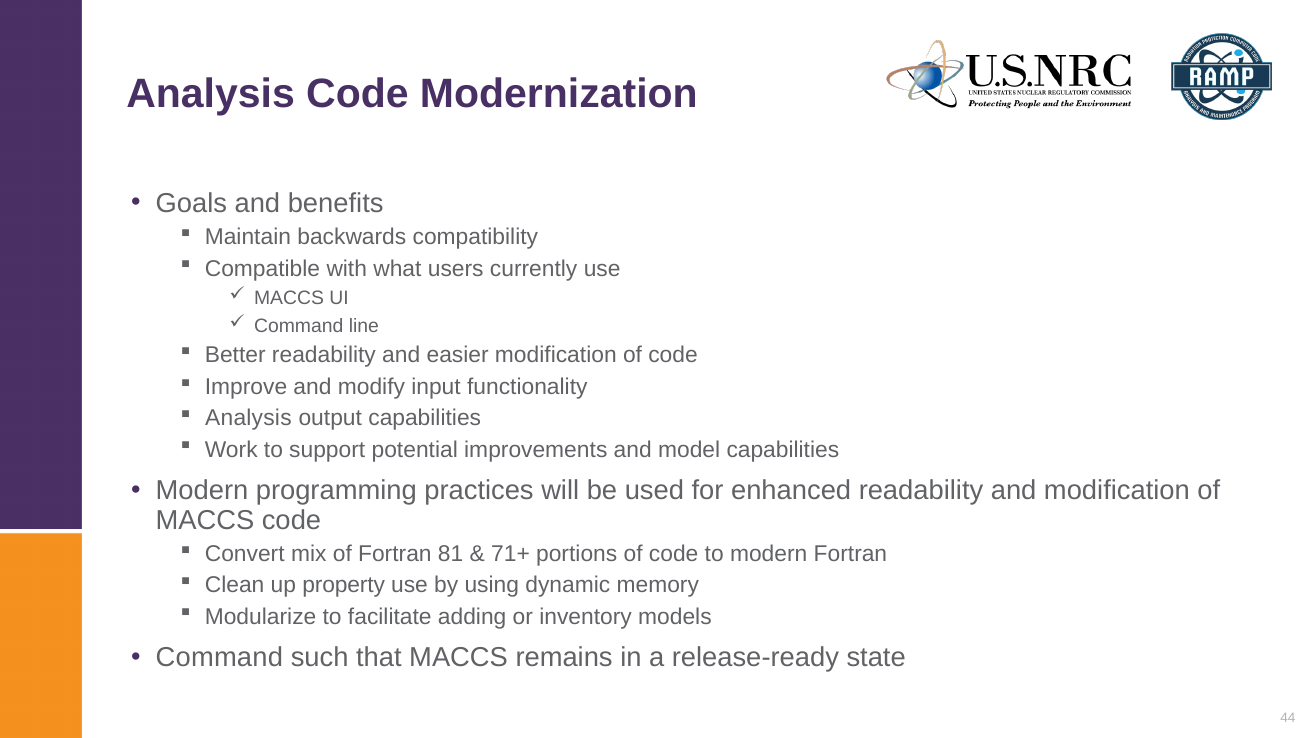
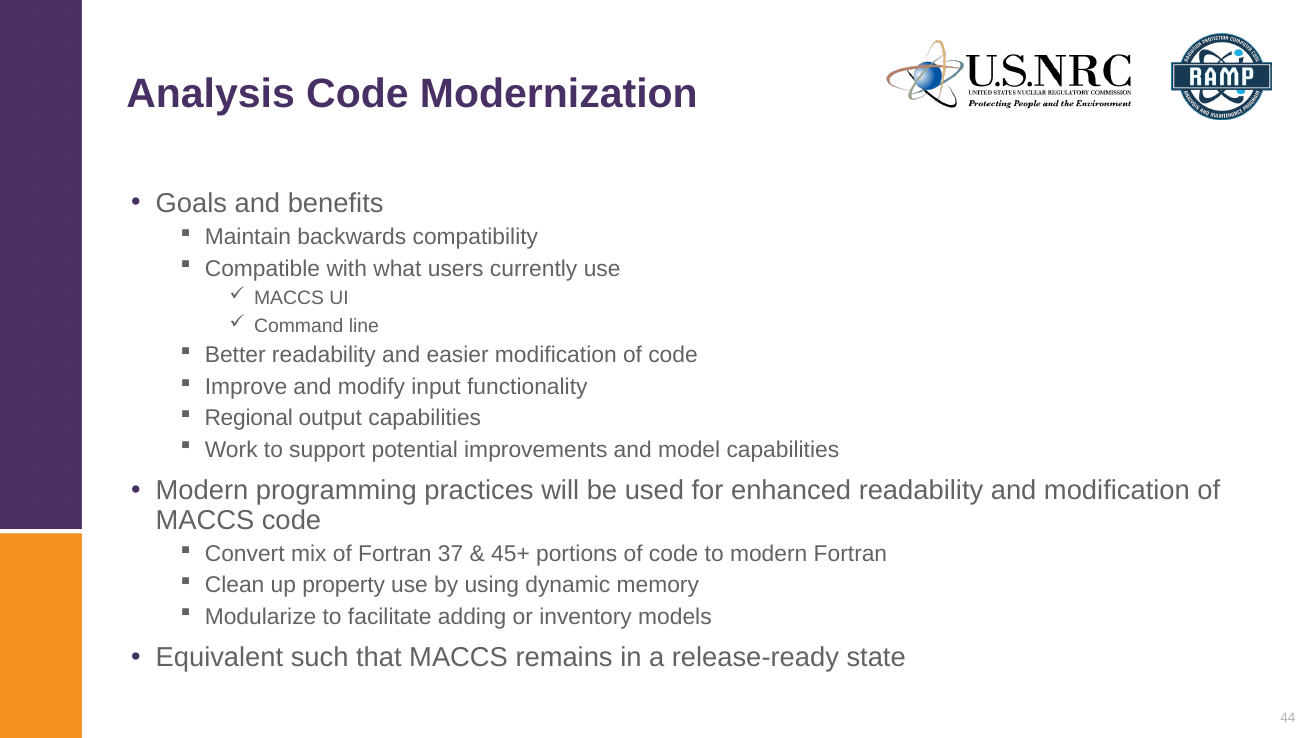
Analysis at (248, 418): Analysis -> Regional
81: 81 -> 37
71+: 71+ -> 45+
Command at (219, 658): Command -> Equivalent
